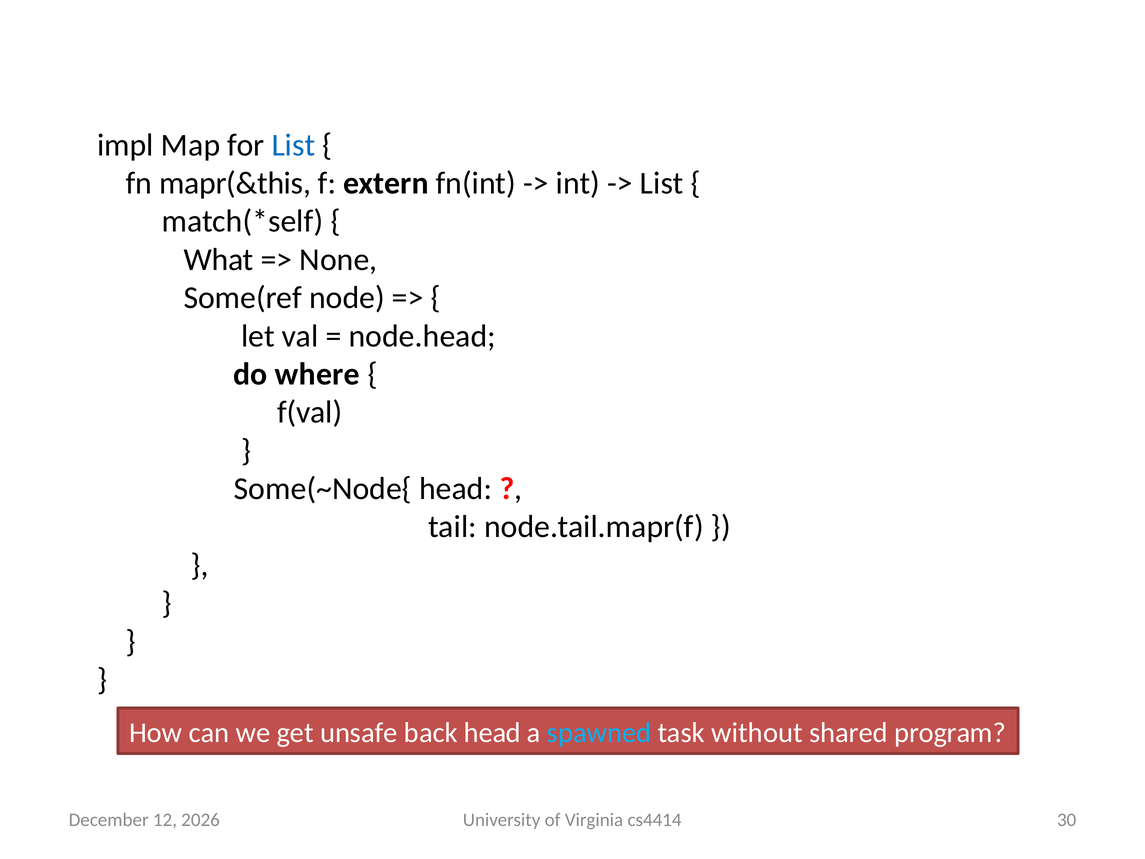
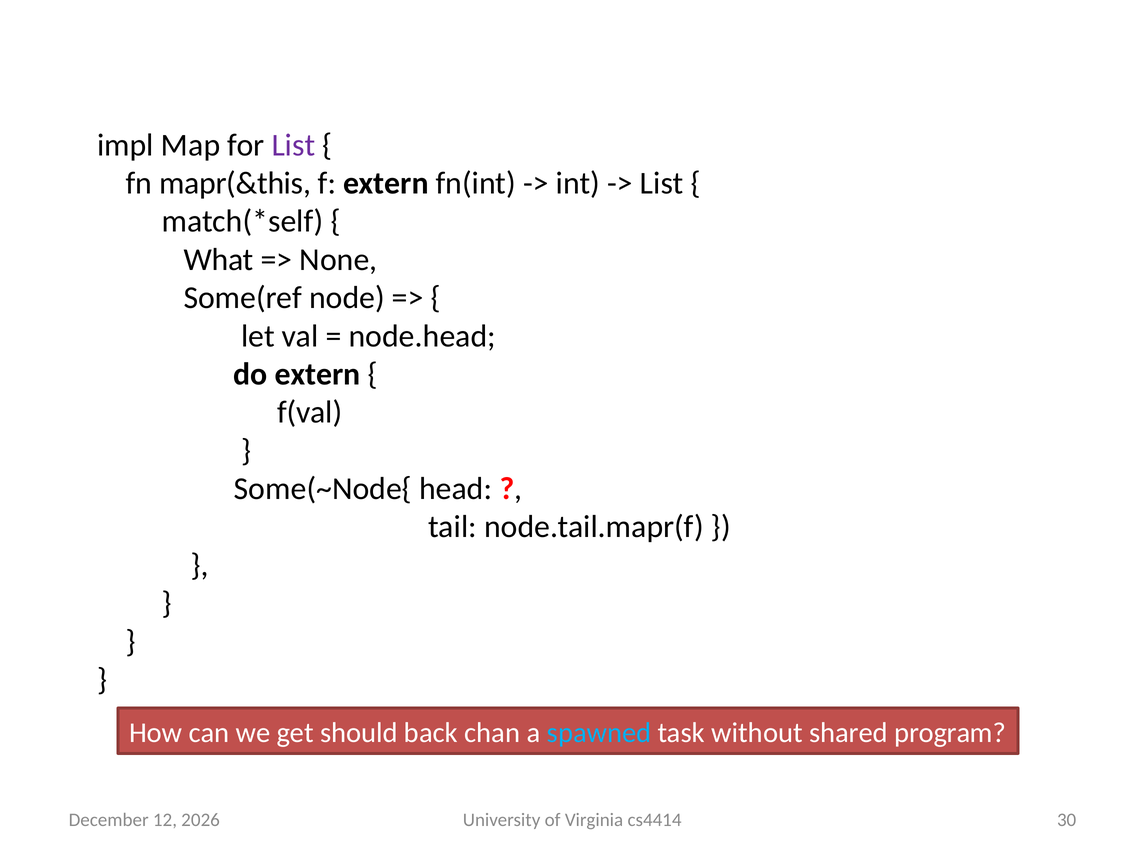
List at (293, 145) colour: blue -> purple
do where: where -> extern
unsafe: unsafe -> should
back head: head -> chan
